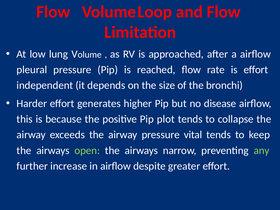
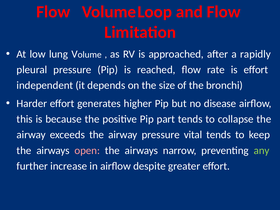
a airﬂow: airﬂow -> rapidly
plot: plot -> part
open colour: light green -> pink
